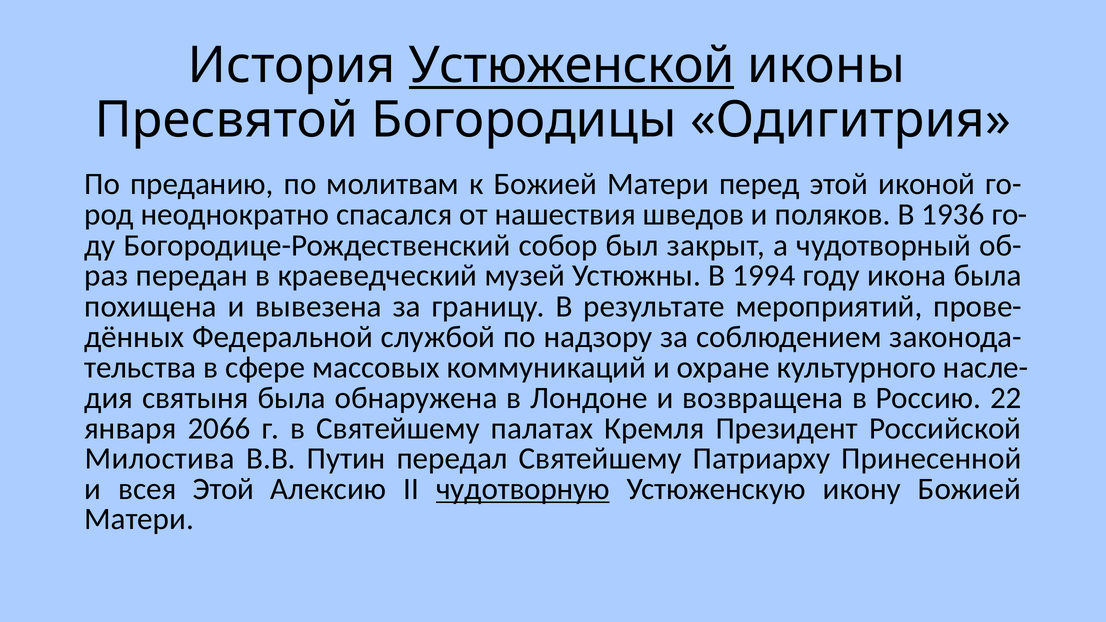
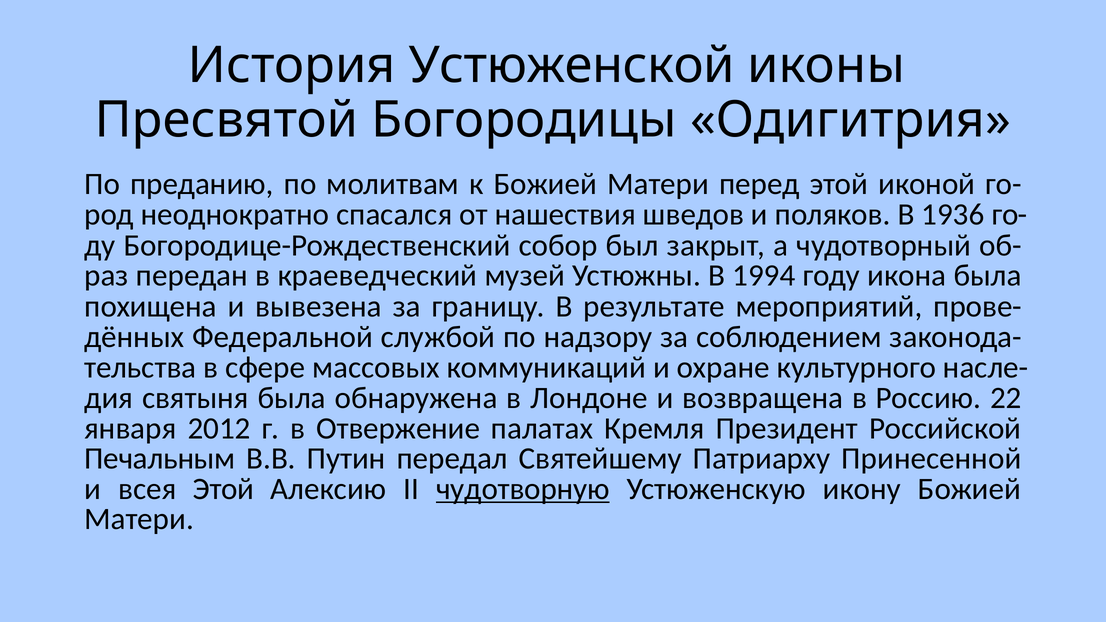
Устюженской underline: present -> none
2066: 2066 -> 2012
в Святейшему: Святейшему -> Отвержение
Милостива: Милостива -> Печальным
